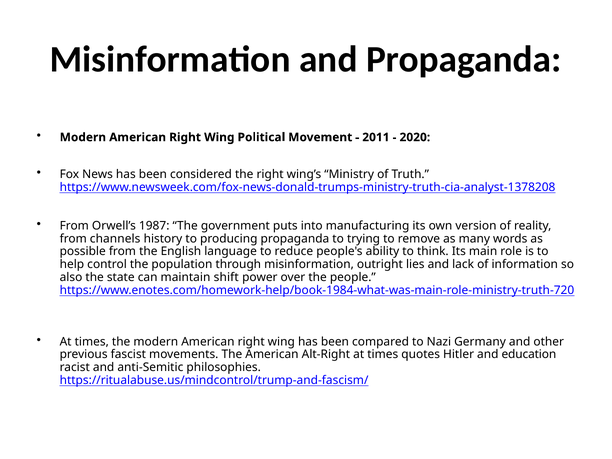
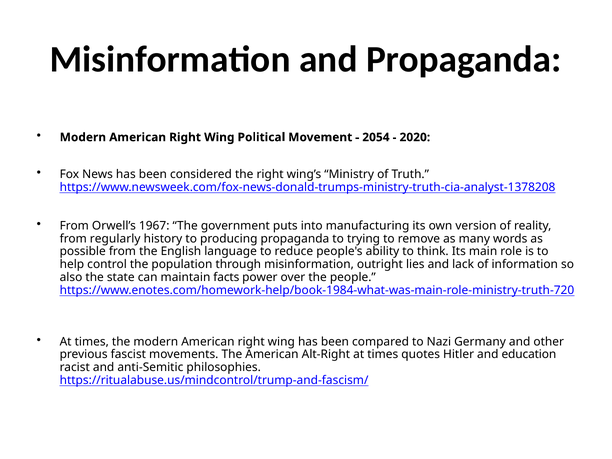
2011: 2011 -> 2054
1987: 1987 -> 1967
channels: channels -> regularly
shift: shift -> facts
